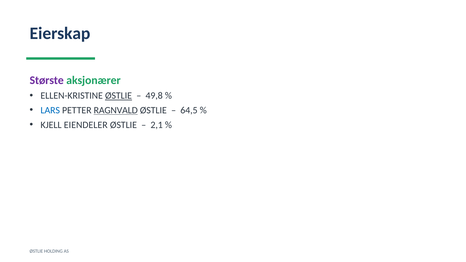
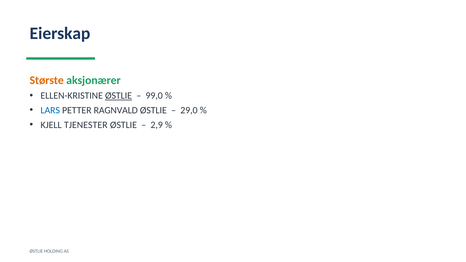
Største colour: purple -> orange
49,8: 49,8 -> 99,0
RAGNVALD underline: present -> none
64,5: 64,5 -> 29,0
EIENDELER: EIENDELER -> TJENESTER
2,1: 2,1 -> 2,9
